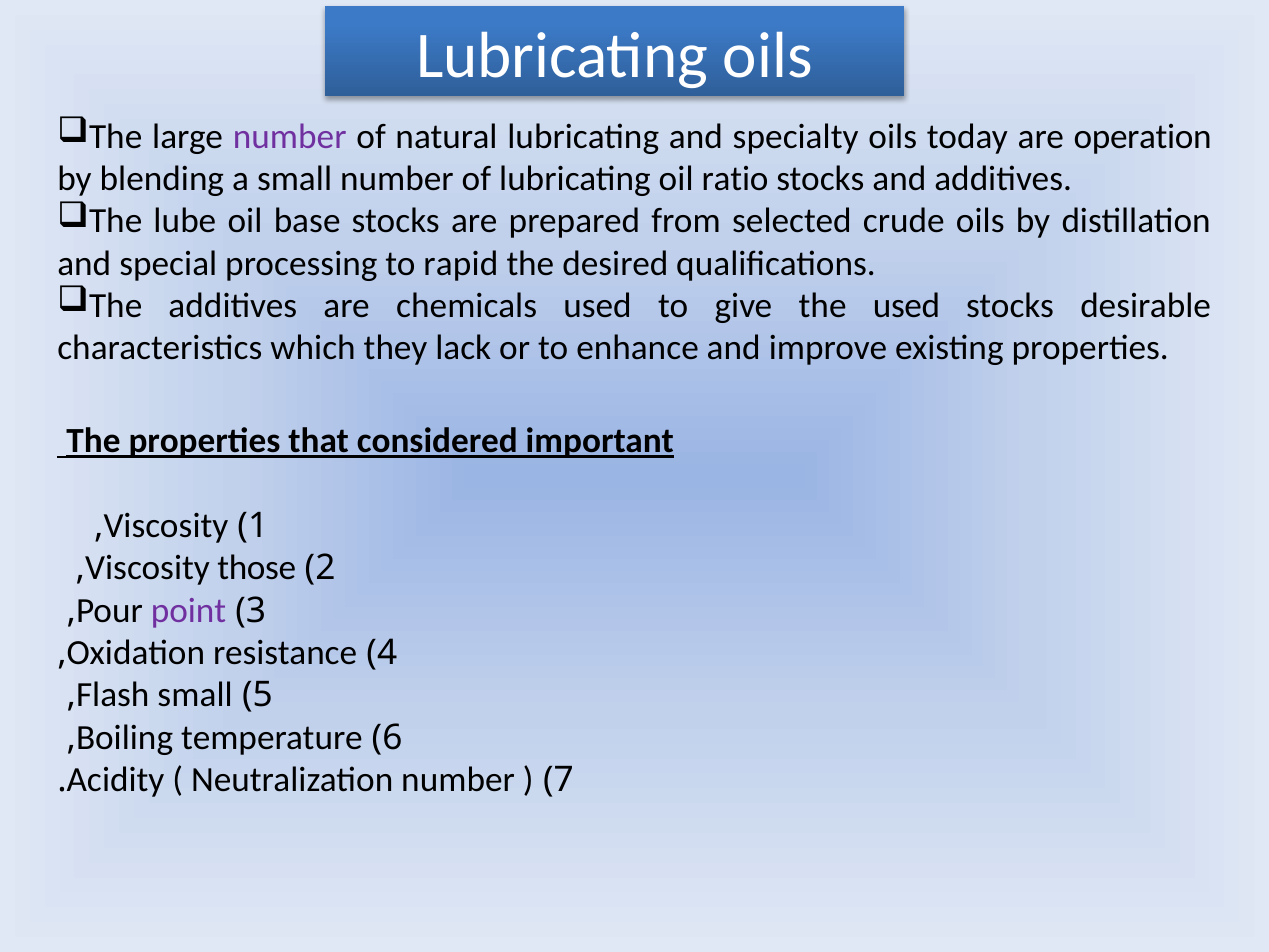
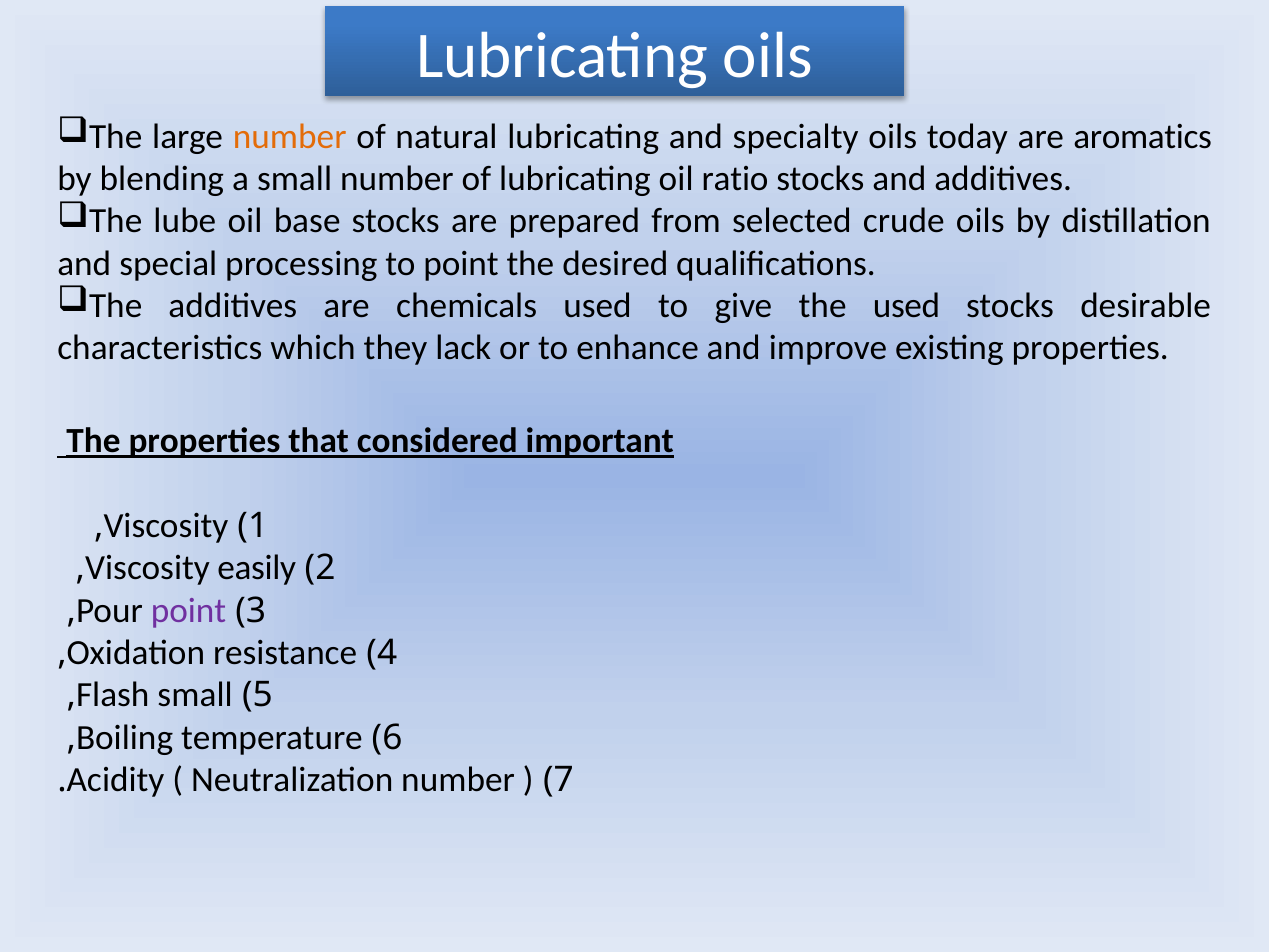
number at (290, 136) colour: purple -> orange
operation: operation -> aromatics
to rapid: rapid -> point
those: those -> easily
